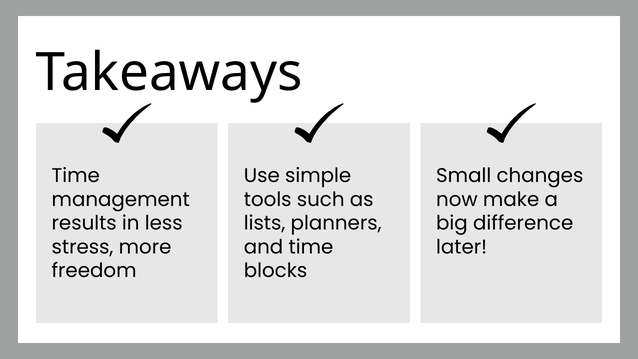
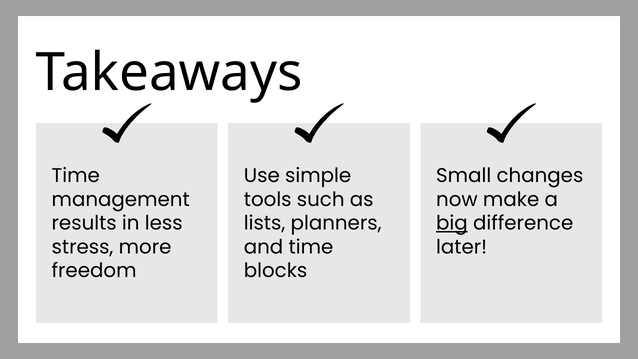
big underline: none -> present
